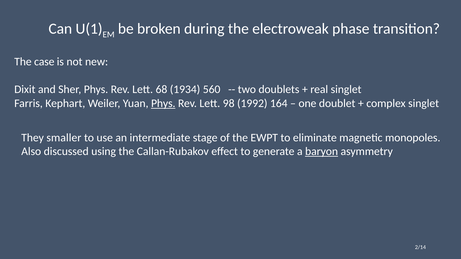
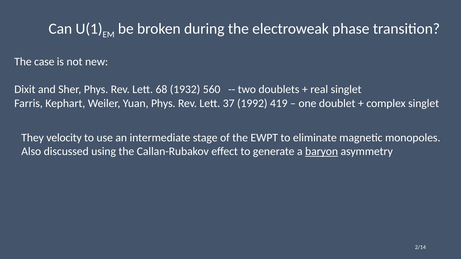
1934: 1934 -> 1932
Phys at (163, 103) underline: present -> none
98: 98 -> 37
164: 164 -> 419
smaller: smaller -> velocity
